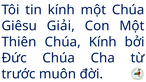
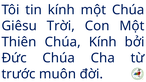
Giải: Giải -> Trời
